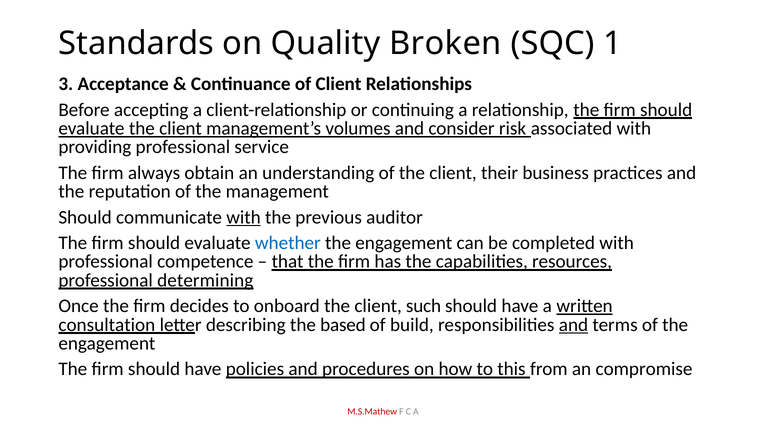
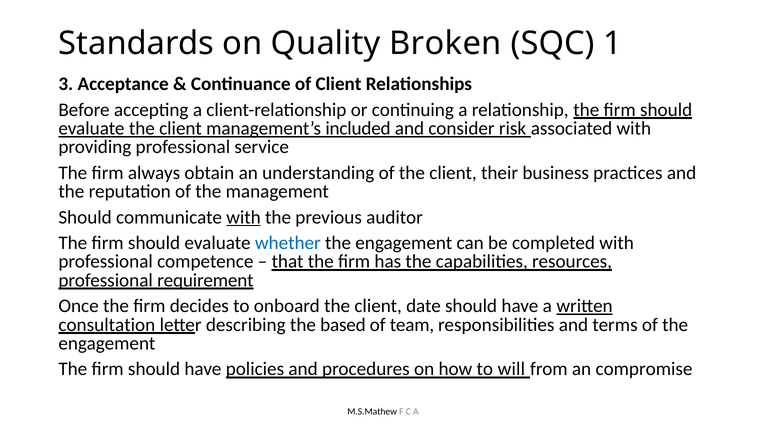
volumes: volumes -> included
determining: determining -> requirement
such: such -> date
build: build -> team
and at (573, 325) underline: present -> none
this: this -> will
M.S.Mathew colour: red -> black
